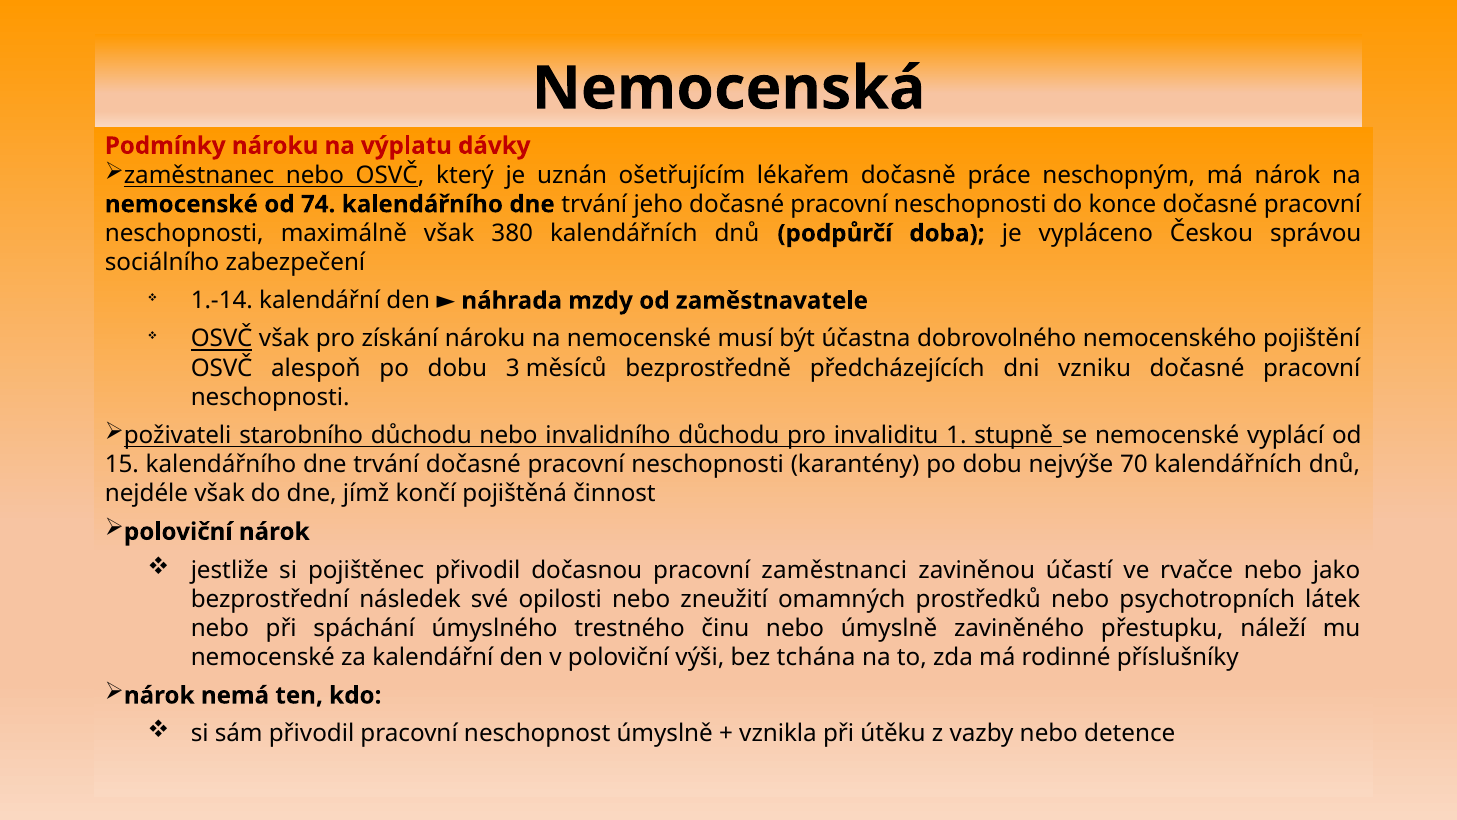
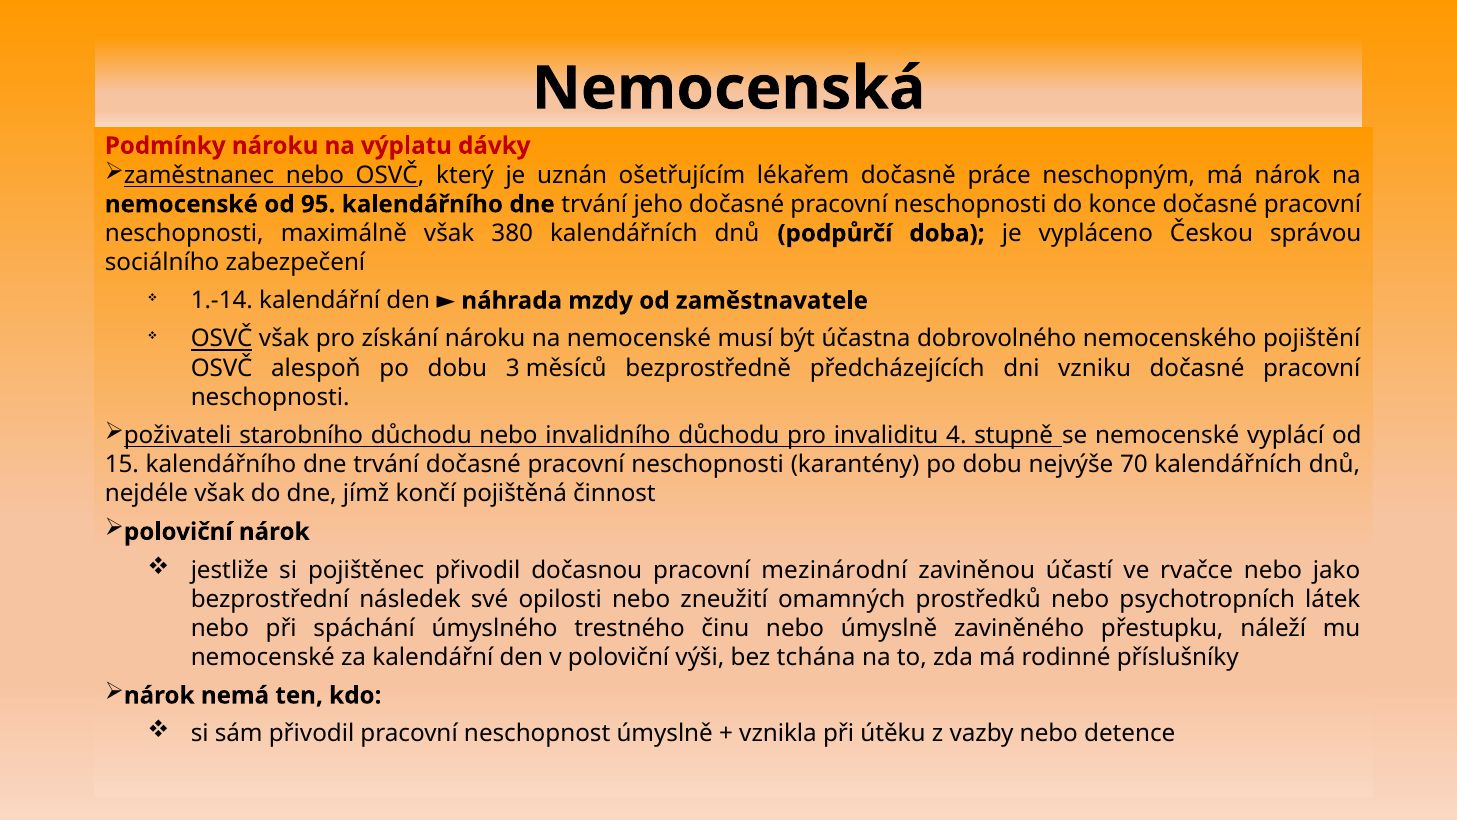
74: 74 -> 95
1: 1 -> 4
zaměstnanci: zaměstnanci -> mezinárodní
